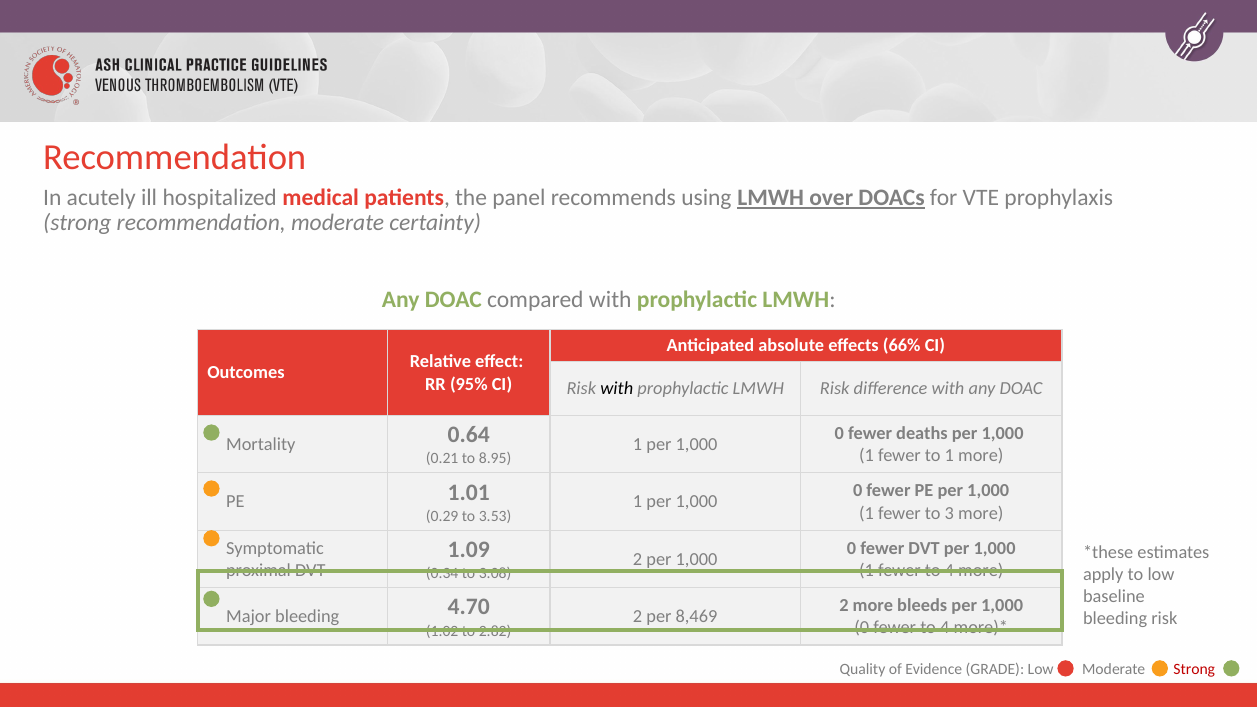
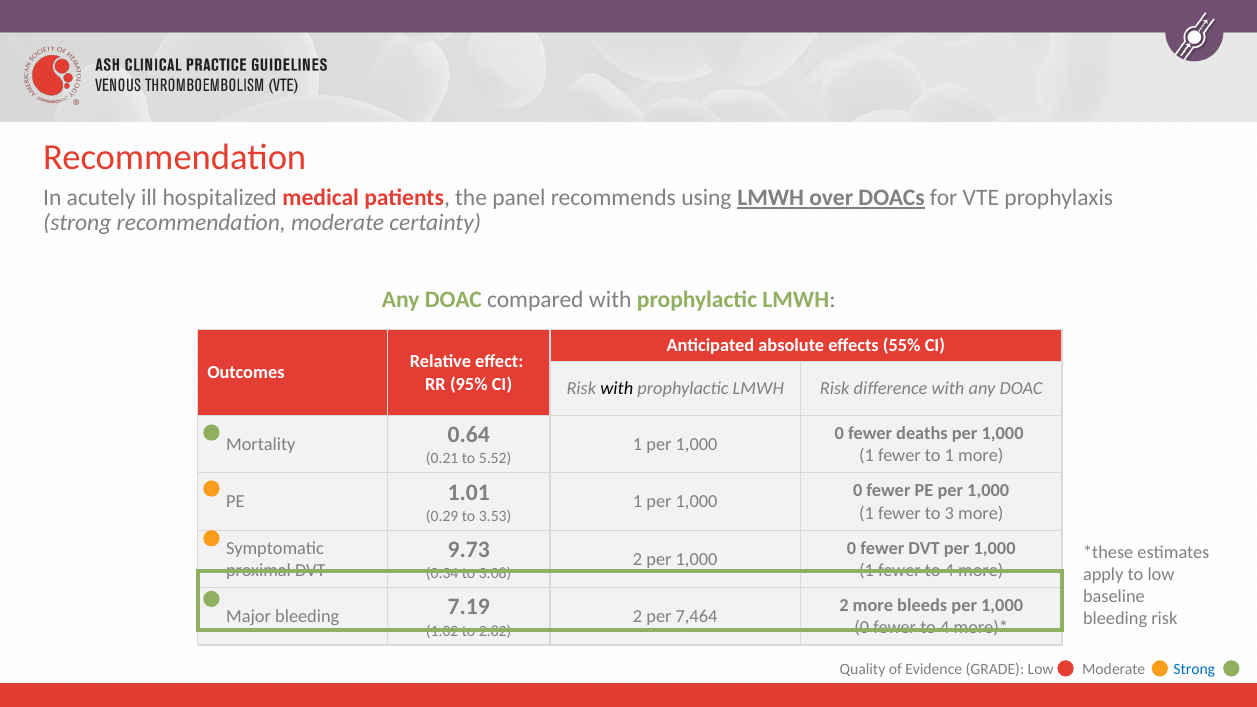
66%: 66% -> 55%
8.95: 8.95 -> 5.52
1.09: 1.09 -> 9.73
4.70: 4.70 -> 7.19
8,469: 8,469 -> 7,464
Strong at (1194, 669) colour: red -> blue
